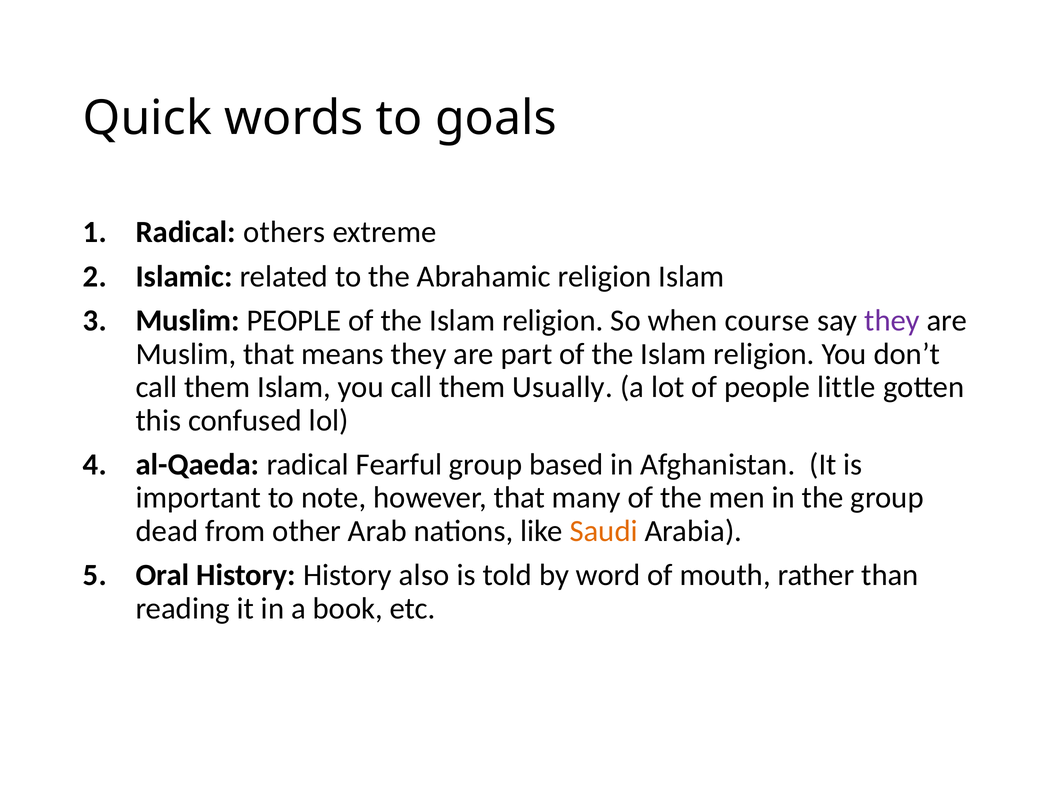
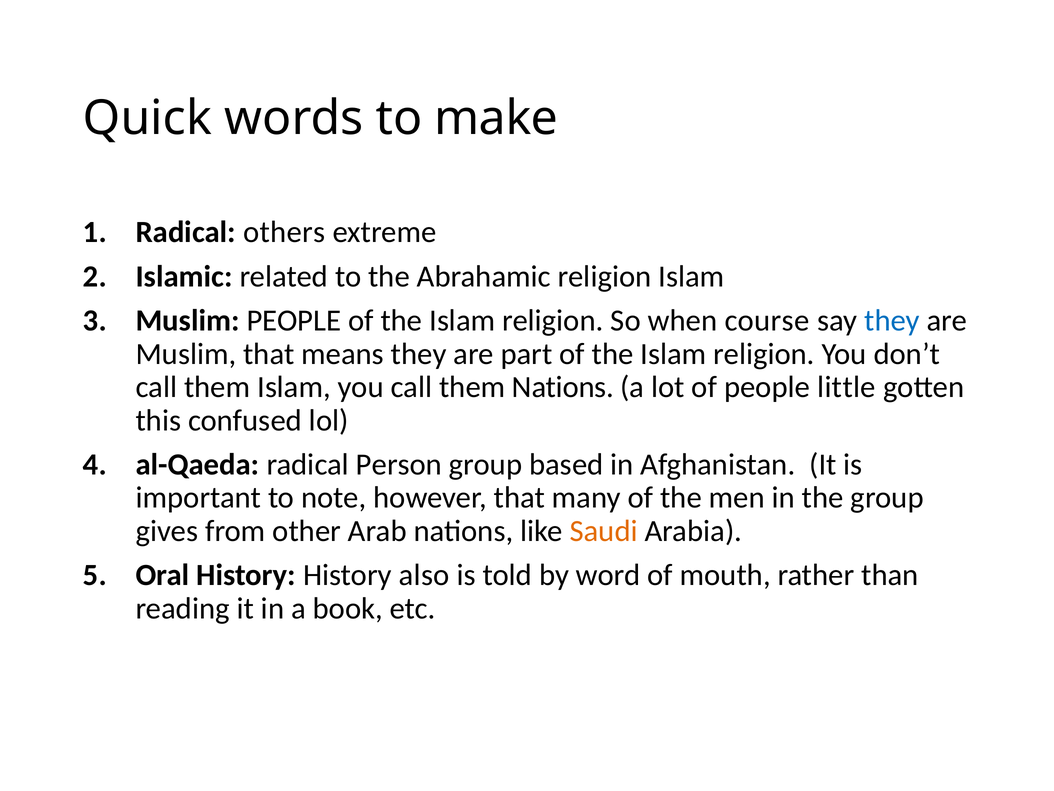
goals: goals -> make
they at (892, 320) colour: purple -> blue
them Usually: Usually -> Nations
Fearful: Fearful -> Person
dead: dead -> gives
